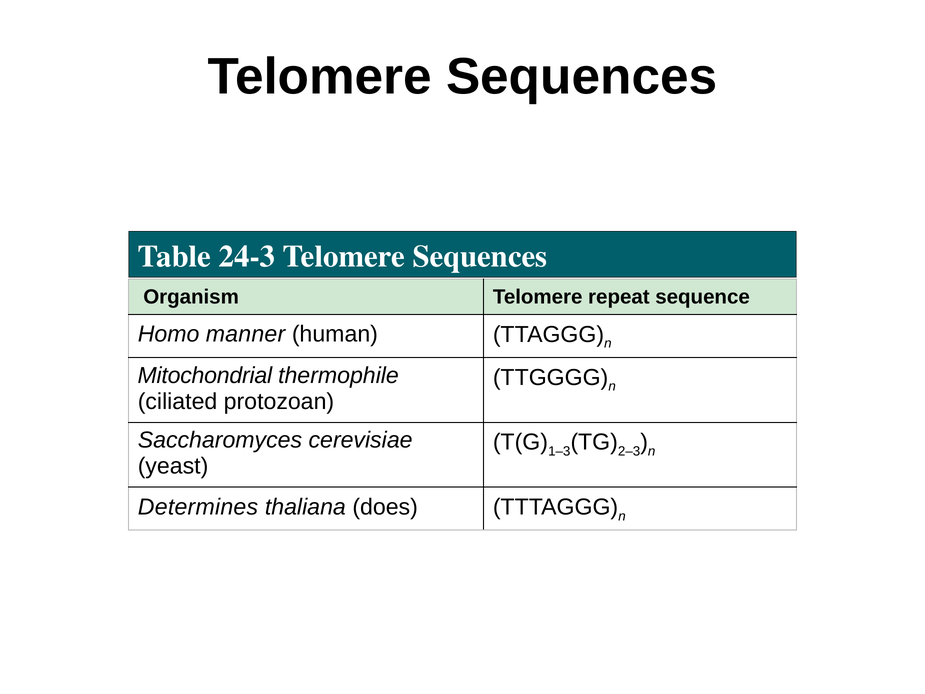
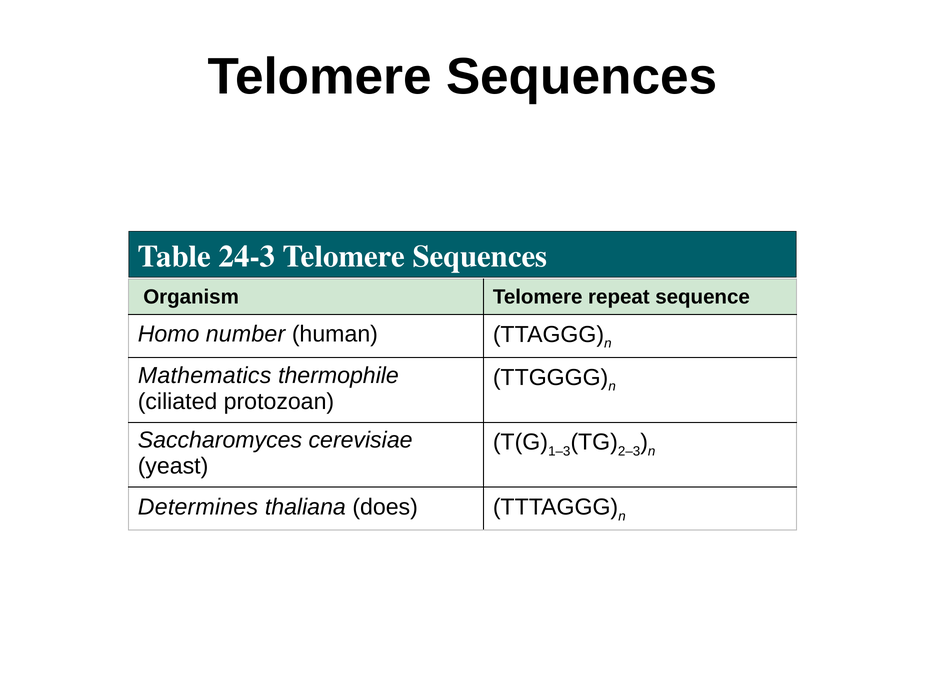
manner: manner -> number
Mitochondrial: Mitochondrial -> Mathematics
